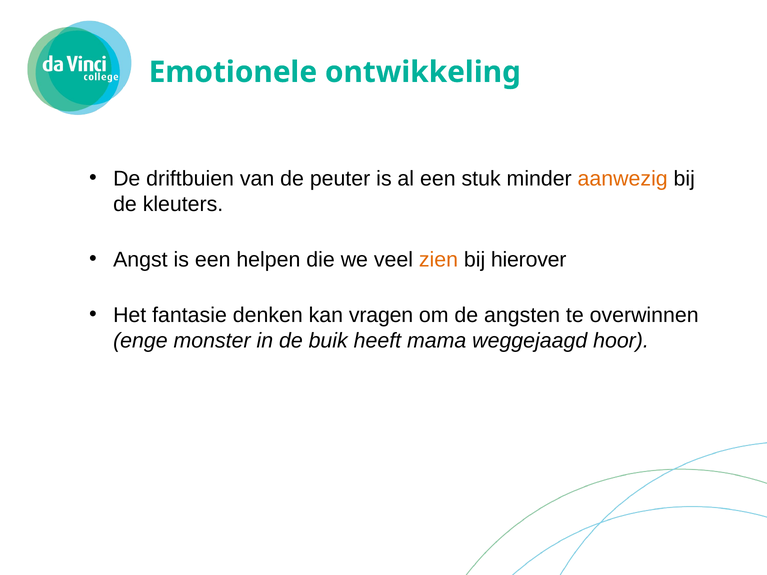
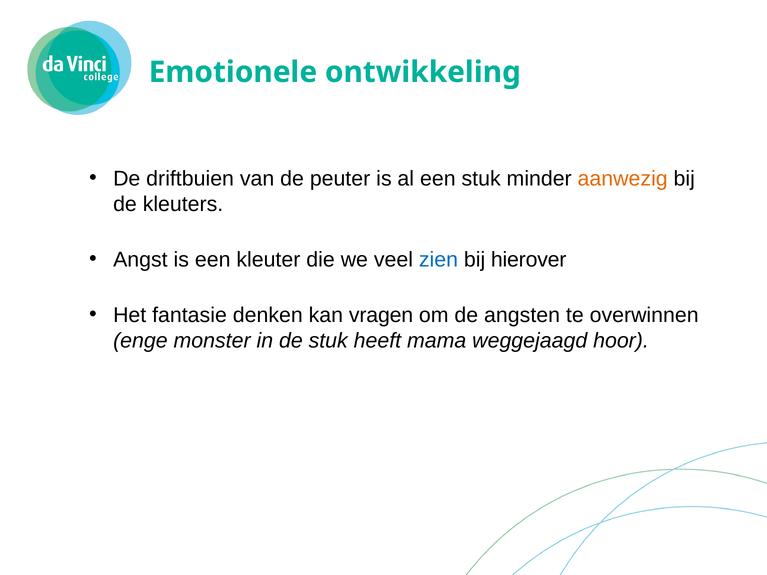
helpen: helpen -> kleuter
zien colour: orange -> blue
de buik: buik -> stuk
